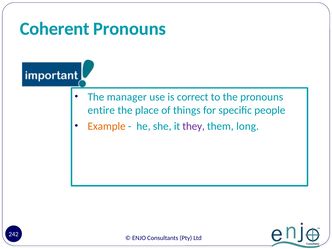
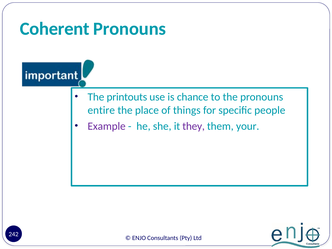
manager: manager -> printouts
correct: correct -> chance
Example colour: orange -> purple
long: long -> your
